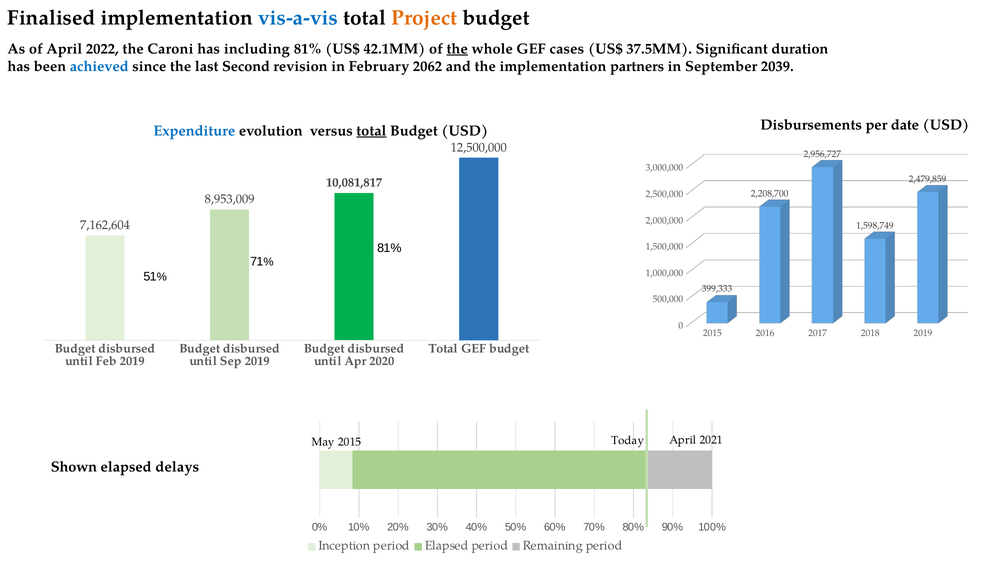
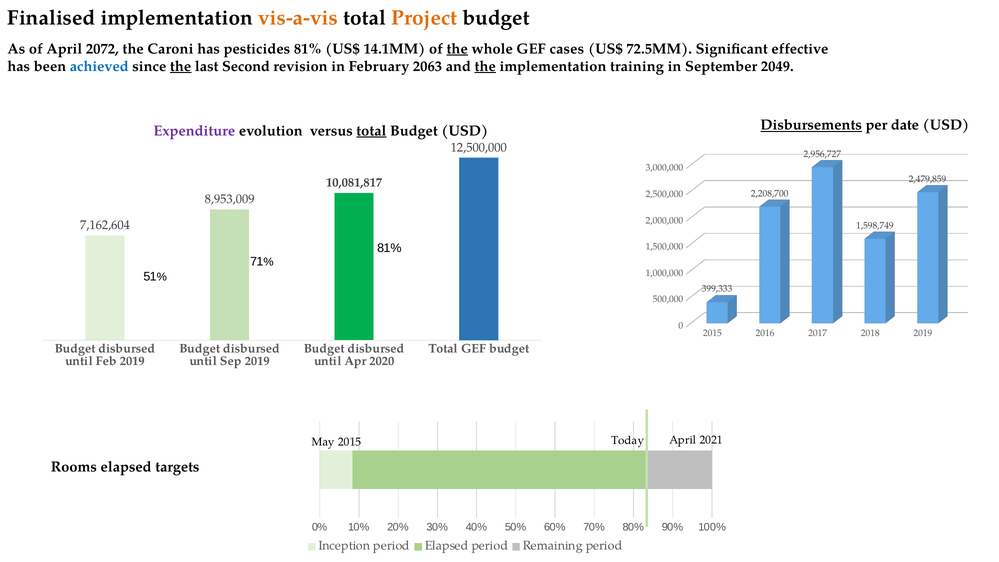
vis-a-vis colour: blue -> orange
2022: 2022 -> 2072
including: including -> pesticides
42.1MM: 42.1MM -> 14.1MM
37.5MM: 37.5MM -> 72.5MM
duration: duration -> effective
the at (181, 66) underline: none -> present
2062: 2062 -> 2063
the at (485, 66) underline: none -> present
partners: partners -> training
2039: 2039 -> 2049
Expenditure colour: blue -> purple
Disbursements underline: none -> present
Shown: Shown -> Rooms
delays: delays -> targets
